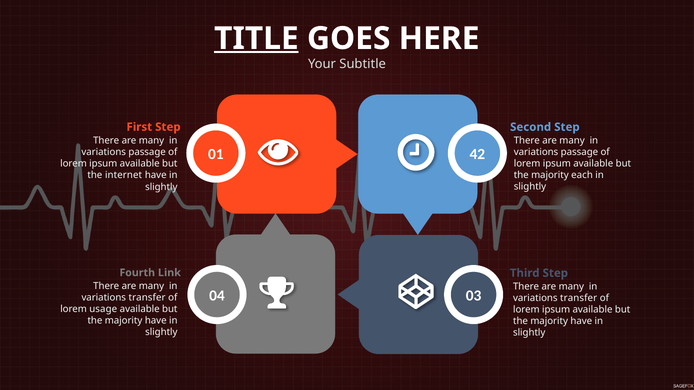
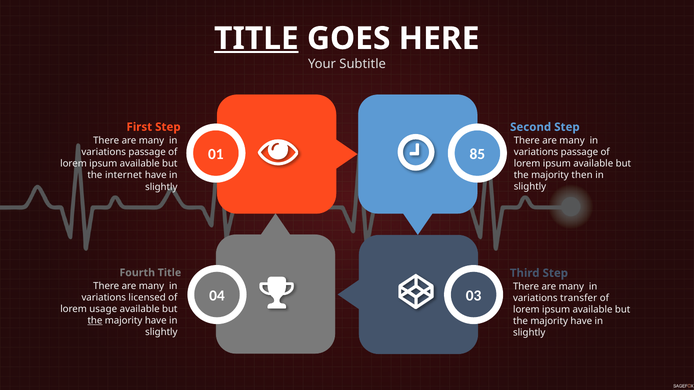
42: 42 -> 85
each: each -> then
Fourth Link: Link -> Title
transfer at (147, 298): transfer -> licensed
the at (95, 321) underline: none -> present
